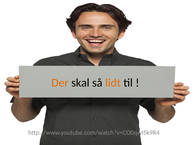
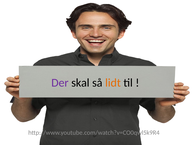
Der colour: orange -> purple
